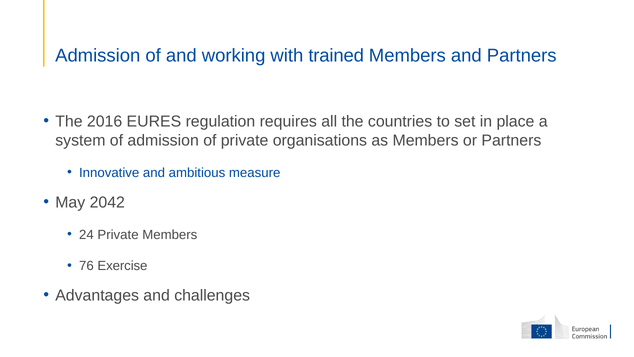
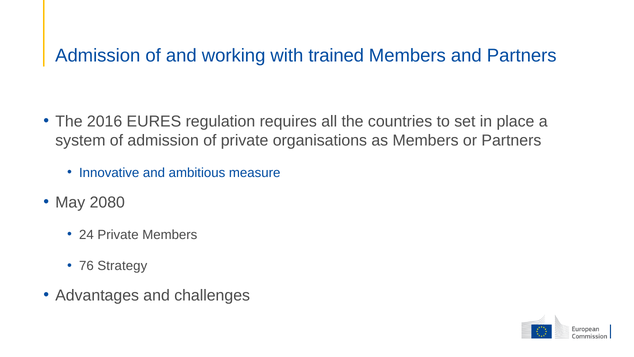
2042: 2042 -> 2080
Exercise: Exercise -> Strategy
